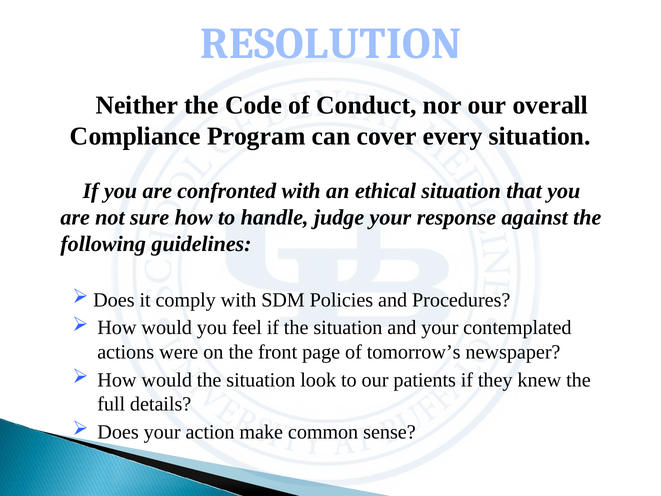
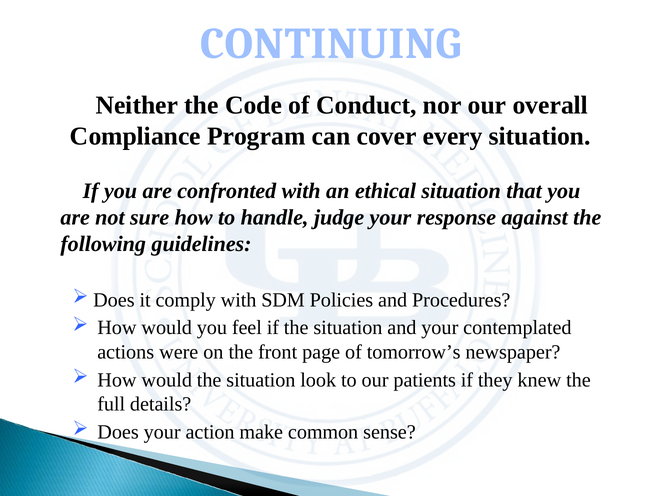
RESOLUTION: RESOLUTION -> CONTINUING
